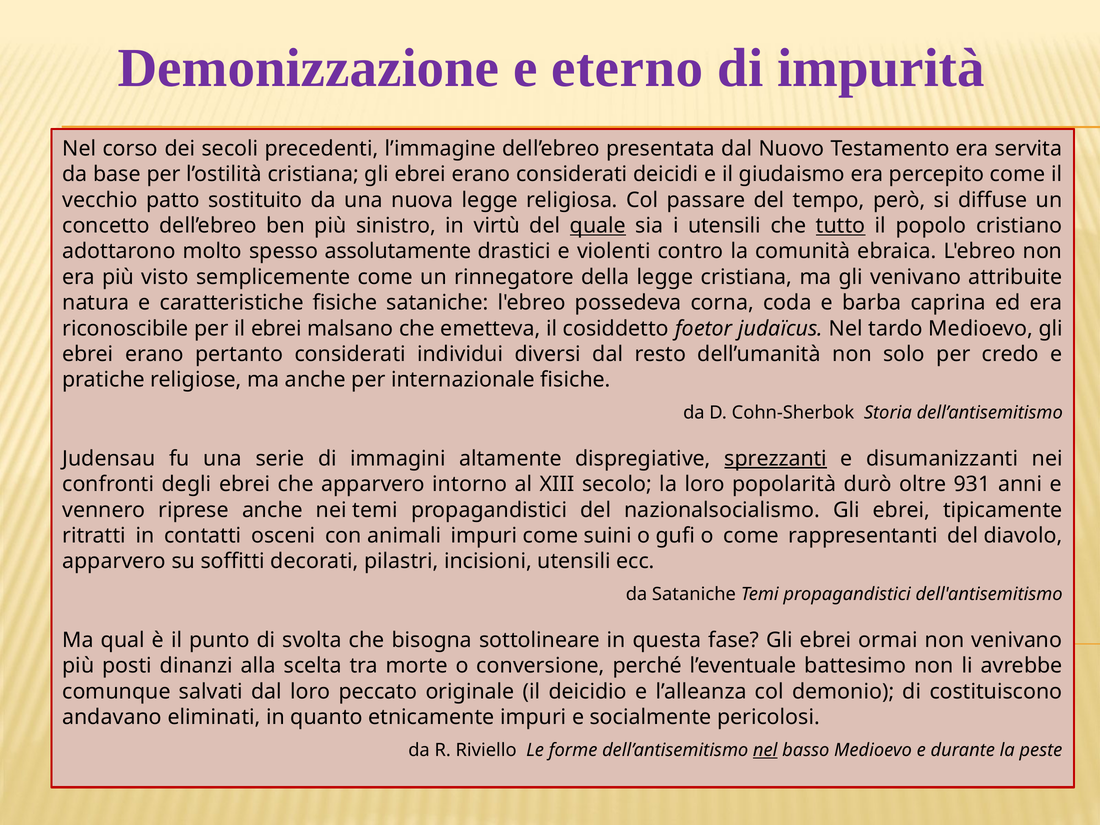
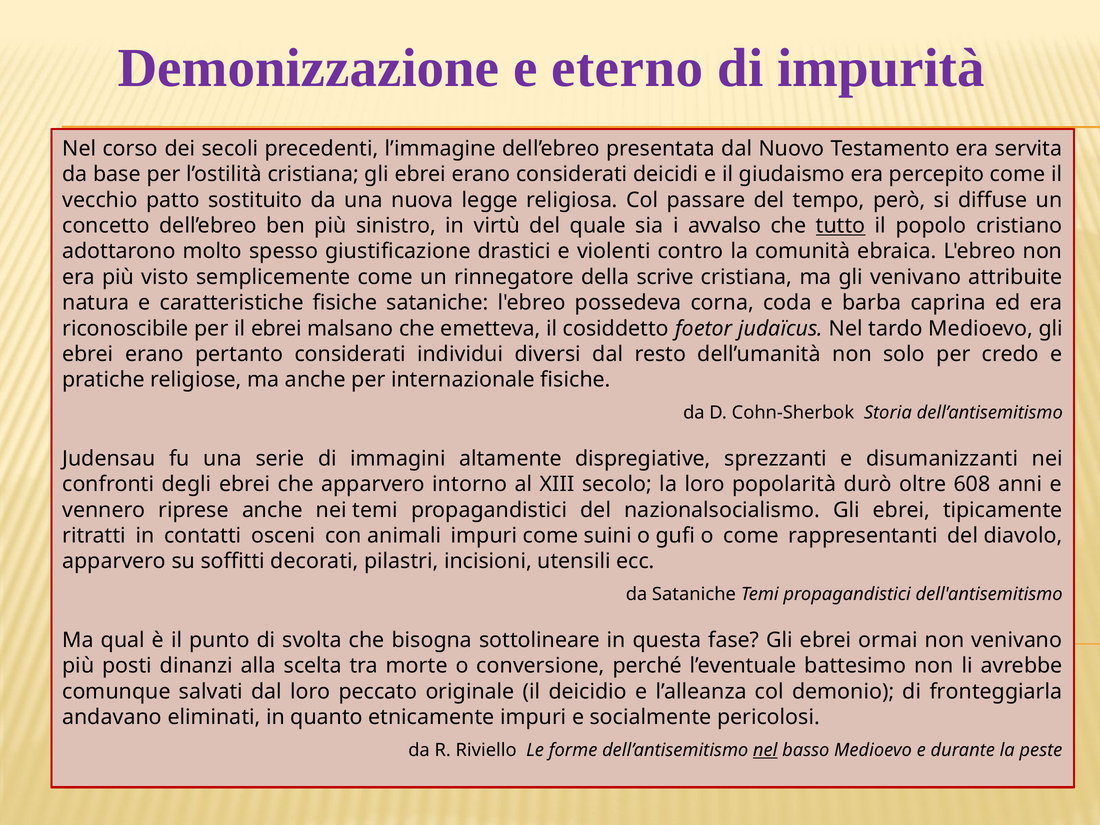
quale underline: present -> none
i utensili: utensili -> avvalso
assolutamente: assolutamente -> giustificazione
della legge: legge -> scrive
sprezzanti underline: present -> none
931: 931 -> 608
costituiscono: costituiscono -> fronteggiarla
